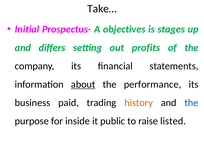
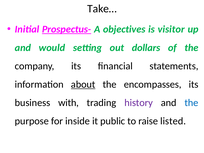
Prospectus- underline: none -> present
stages: stages -> visitor
differs: differs -> would
profits: profits -> dollars
performance: performance -> encompasses
paid: paid -> with
history colour: orange -> purple
